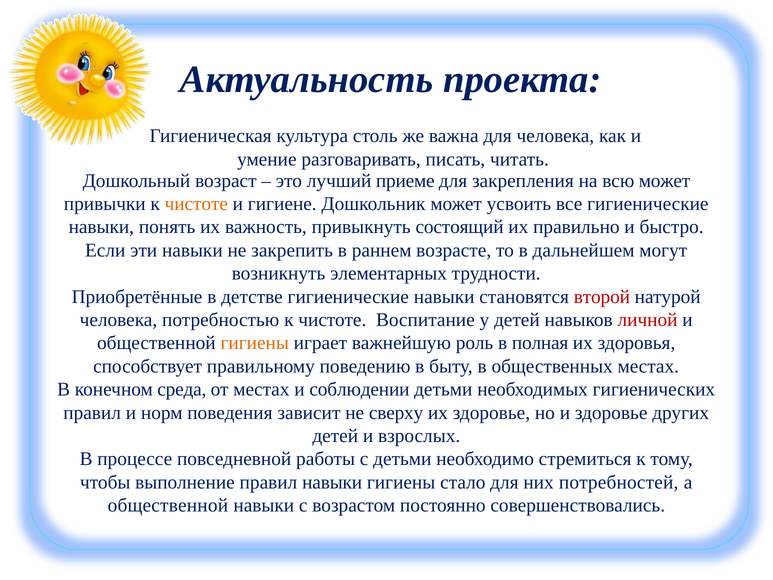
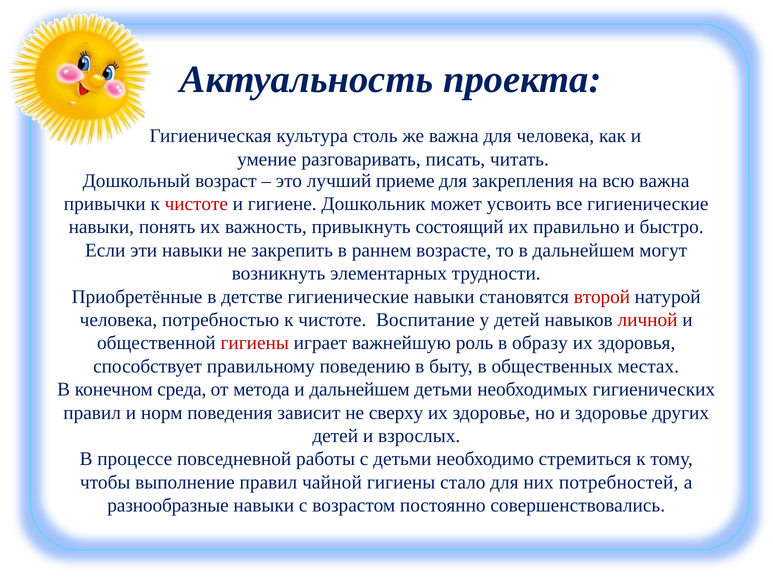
всю может: может -> важна
чистоте at (196, 204) colour: orange -> red
гигиены at (255, 343) colour: orange -> red
полная: полная -> образу
от местах: местах -> метода
и соблюдении: соблюдении -> дальнейшем
правил навыки: навыки -> чайной
общественной at (168, 505): общественной -> разнообразные
